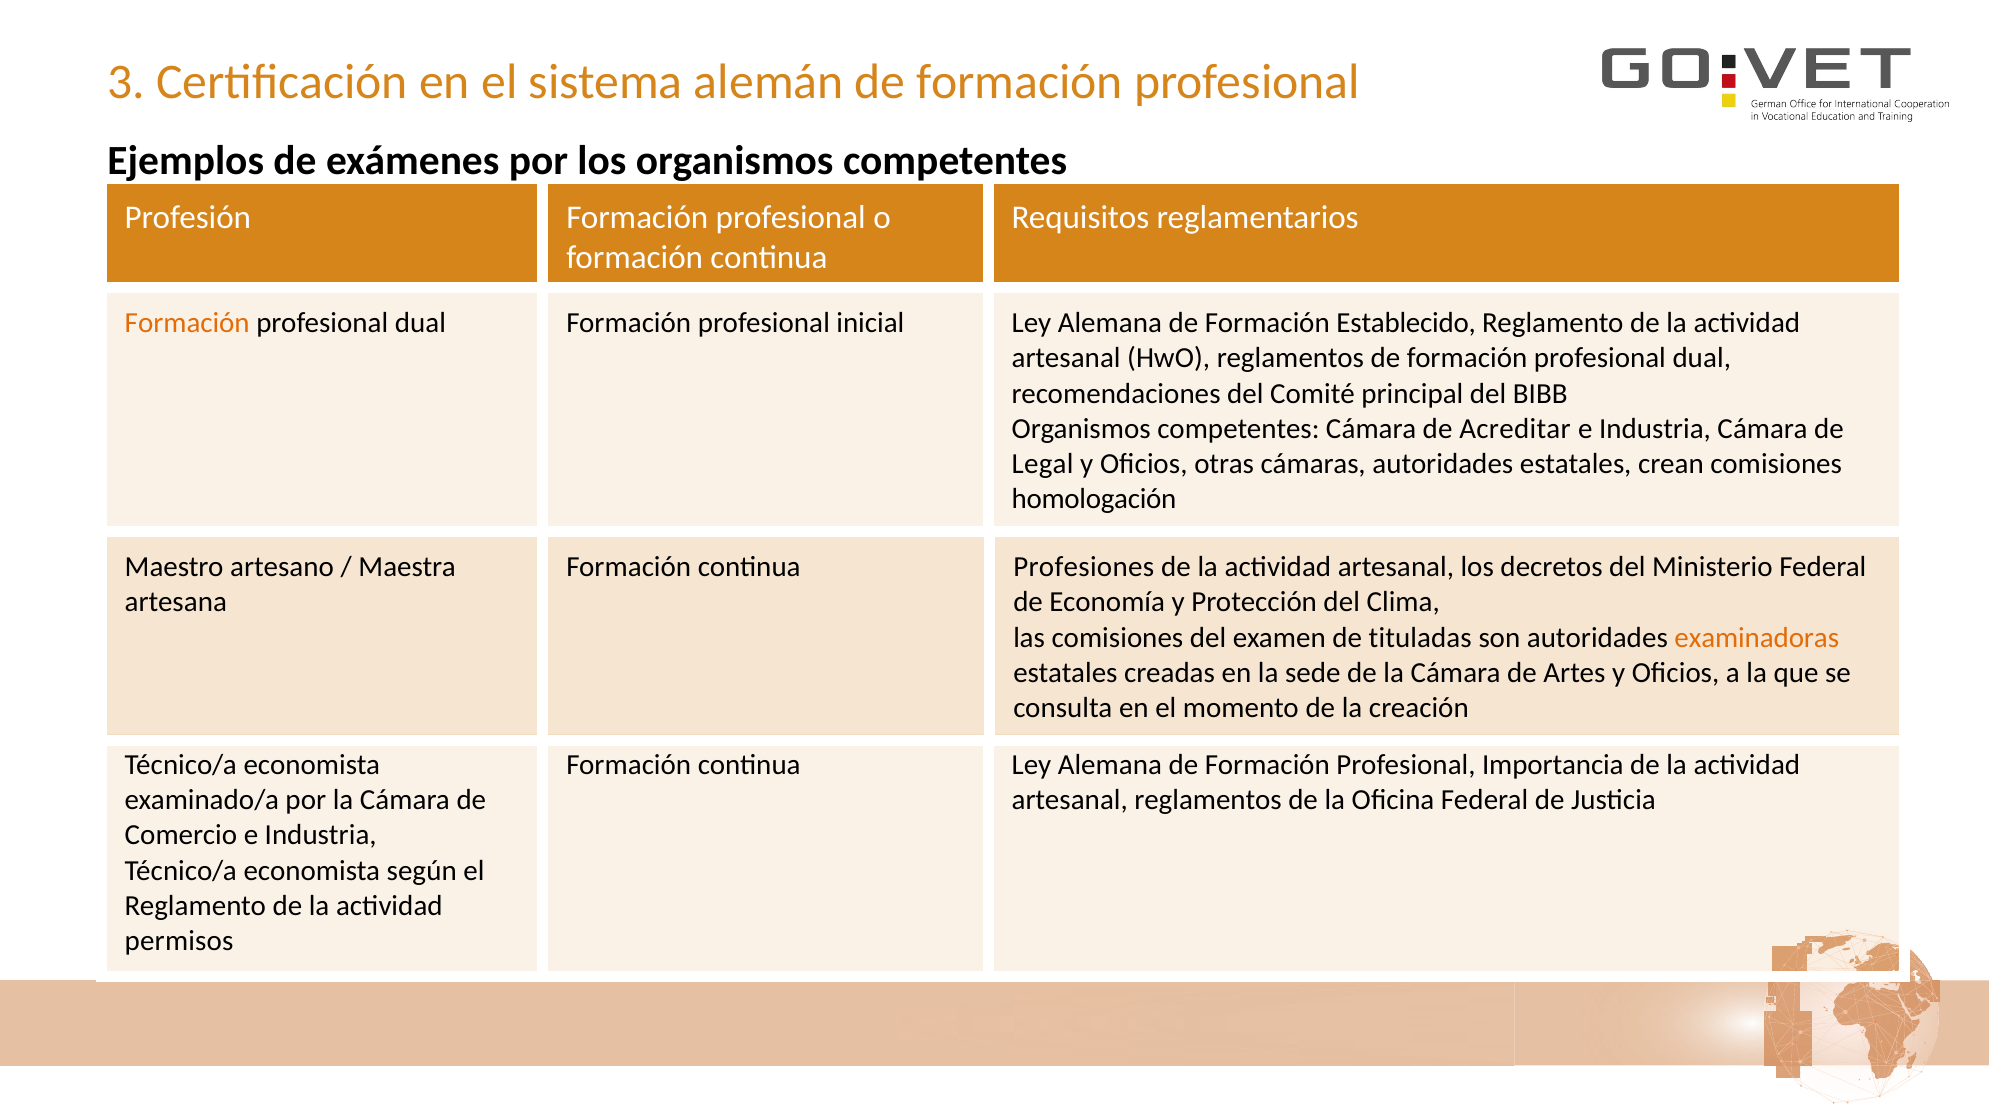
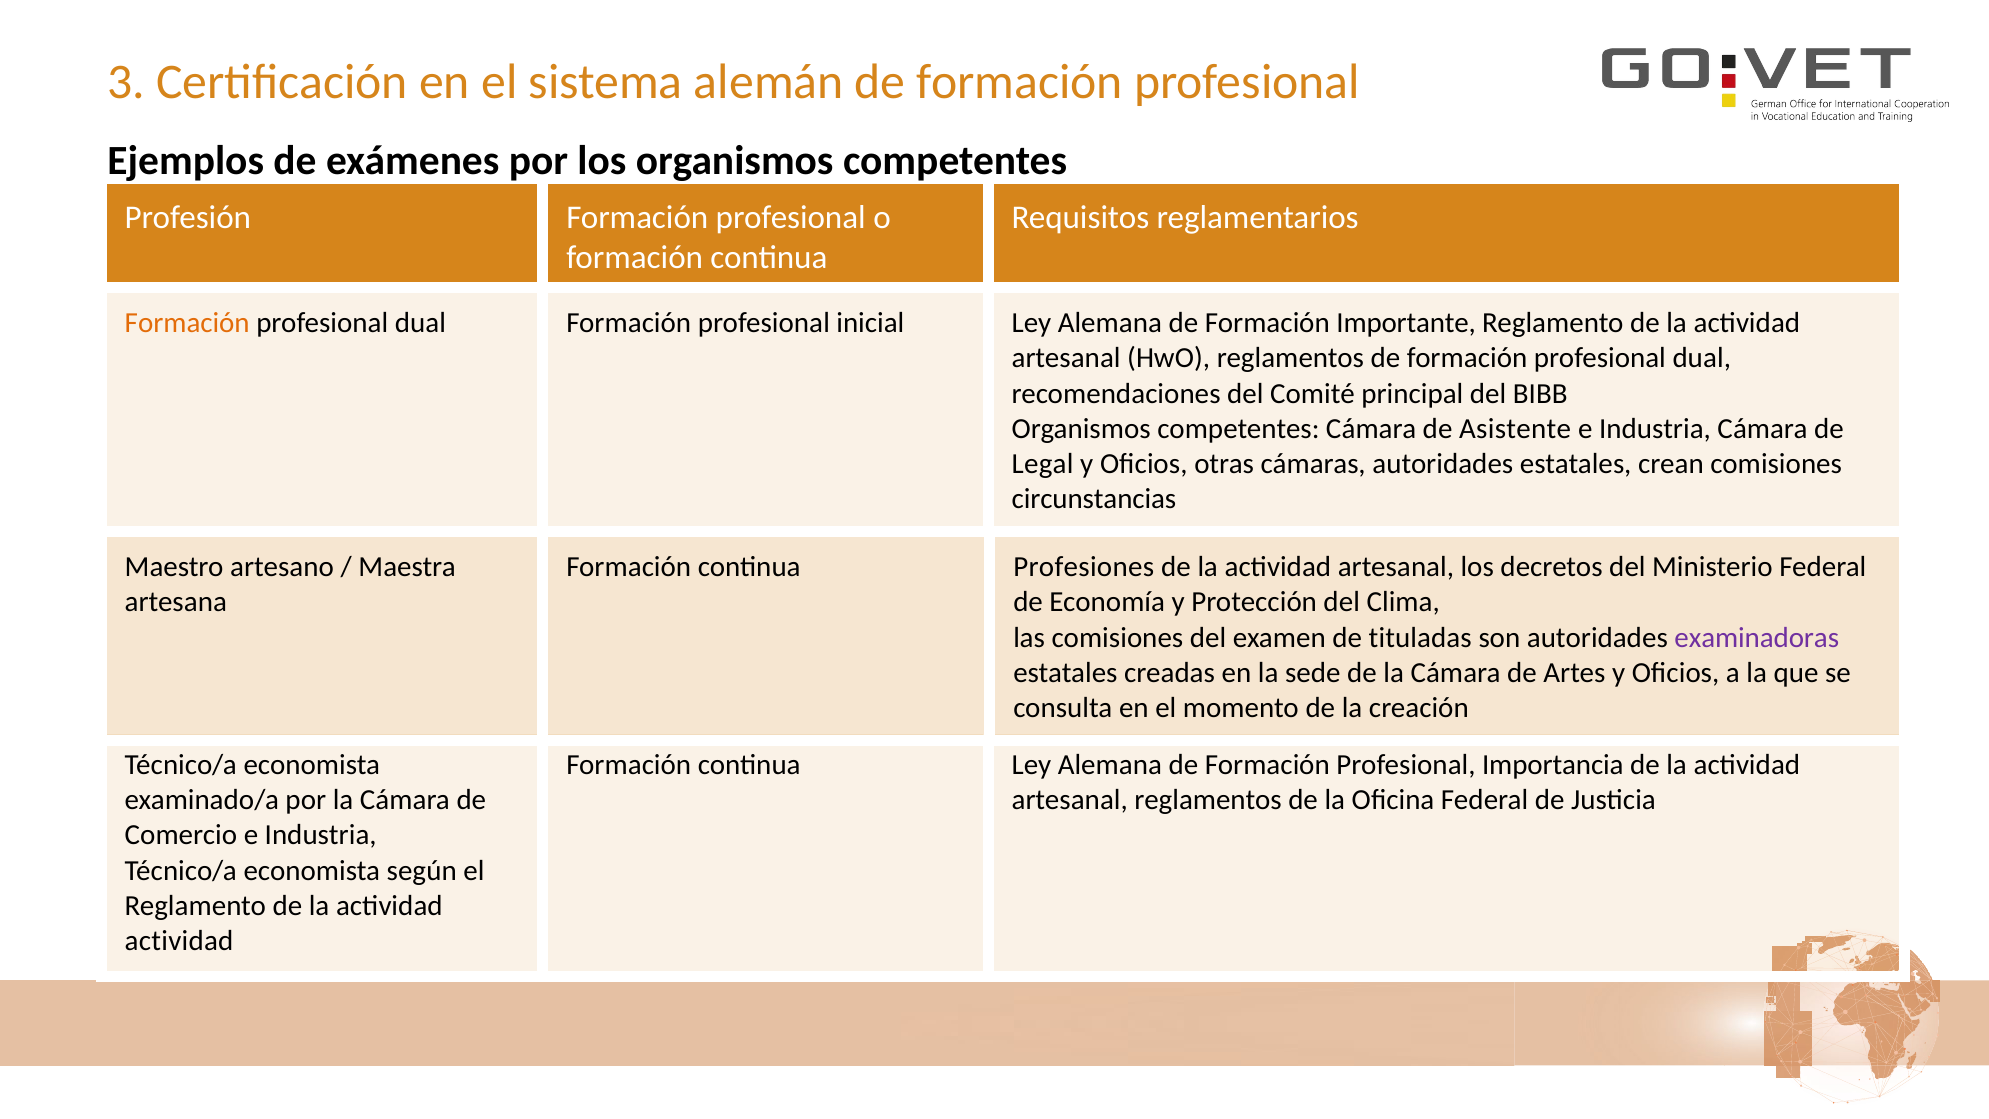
Establecido: Establecido -> Importante
Acreditar: Acreditar -> Asistente
homologación: homologación -> circunstancias
examinadoras colour: orange -> purple
permisos at (179, 941): permisos -> actividad
